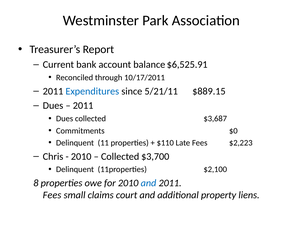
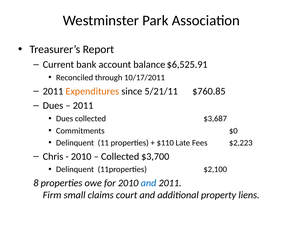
Expenditures colour: blue -> orange
$889.15: $889.15 -> $760.85
Fees at (52, 195): Fees -> Firm
